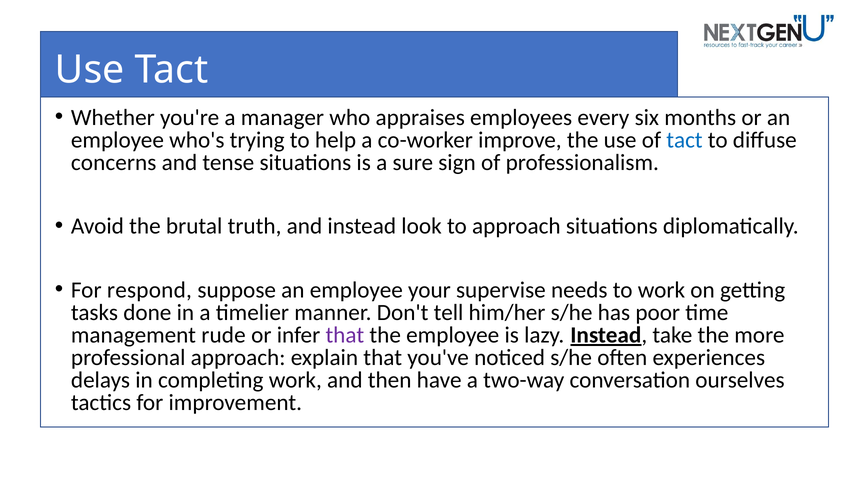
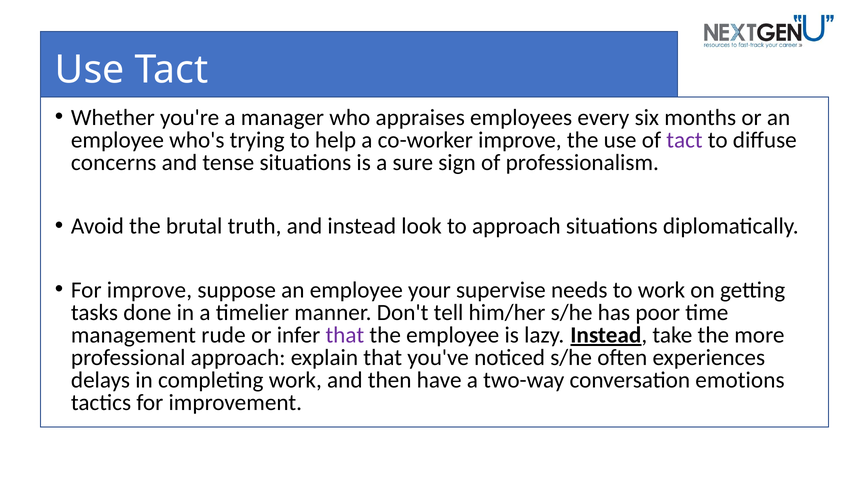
tact at (684, 140) colour: blue -> purple
For respond: respond -> improve
ourselves: ourselves -> emotions
